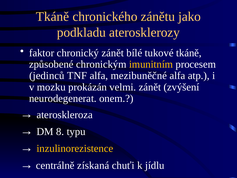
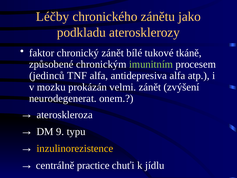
Tkáně at (53, 17): Tkáně -> Léčby
imunitním colour: yellow -> light green
mezibuněčné: mezibuněčné -> antidepresiva
8: 8 -> 9
získaná: získaná -> practice
